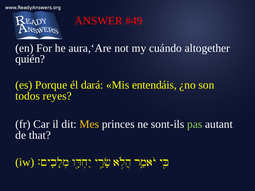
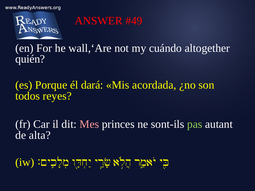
aura,‘Are: aura,‘Are -> wall,‘Are
entendáis: entendáis -> acordada
Mes colour: yellow -> pink
that: that -> alta
